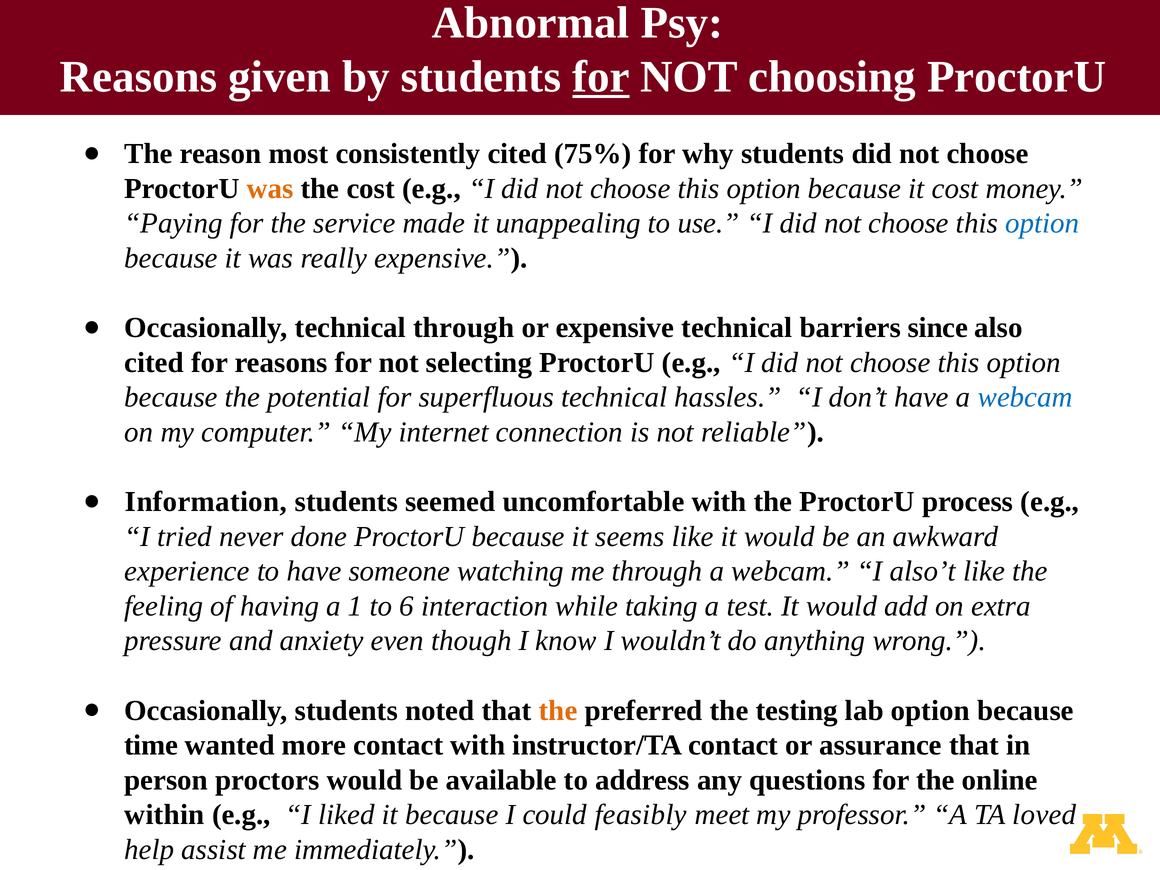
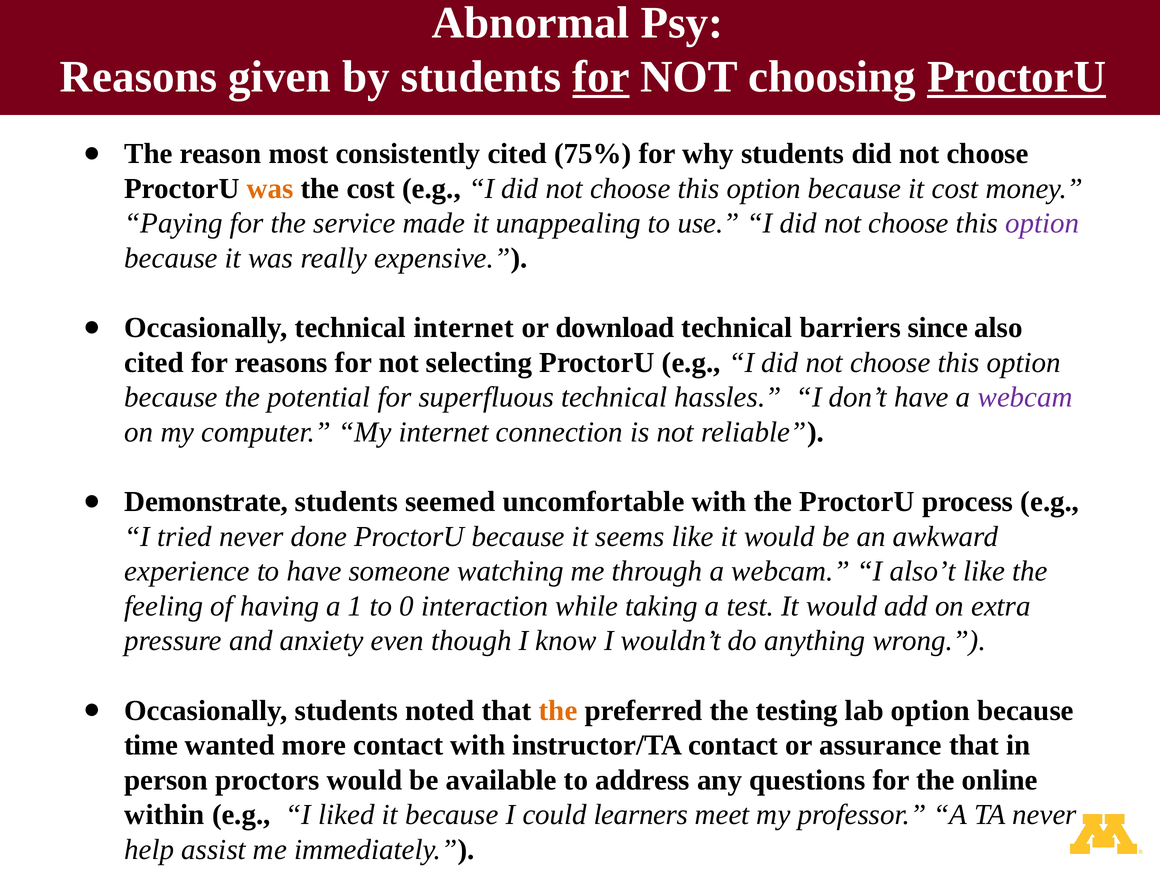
ProctorU at (1017, 77) underline: none -> present
option at (1042, 223) colour: blue -> purple
technical through: through -> internet
or expensive: expensive -> download
webcam at (1025, 397) colour: blue -> purple
Information: Information -> Demonstrate
6: 6 -> 0
feasibly: feasibly -> learners
TA loved: loved -> never
